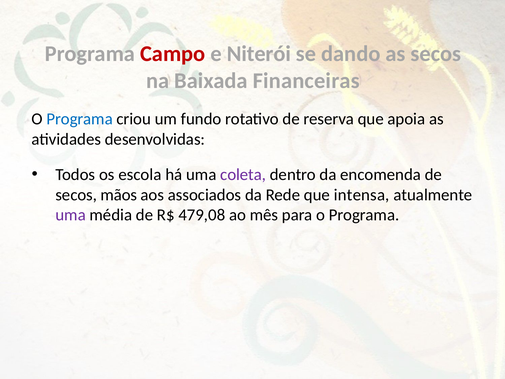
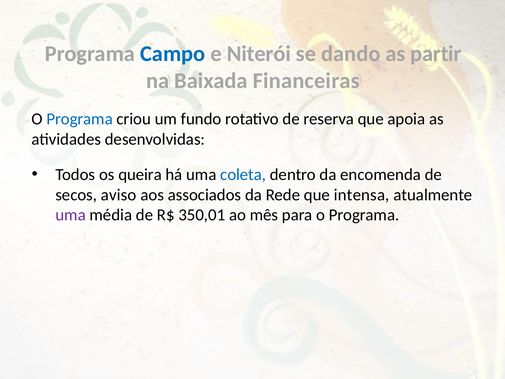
Campo colour: red -> blue
as secos: secos -> partir
escola: escola -> queira
coleta colour: purple -> blue
mãos: mãos -> aviso
479,08: 479,08 -> 350,01
